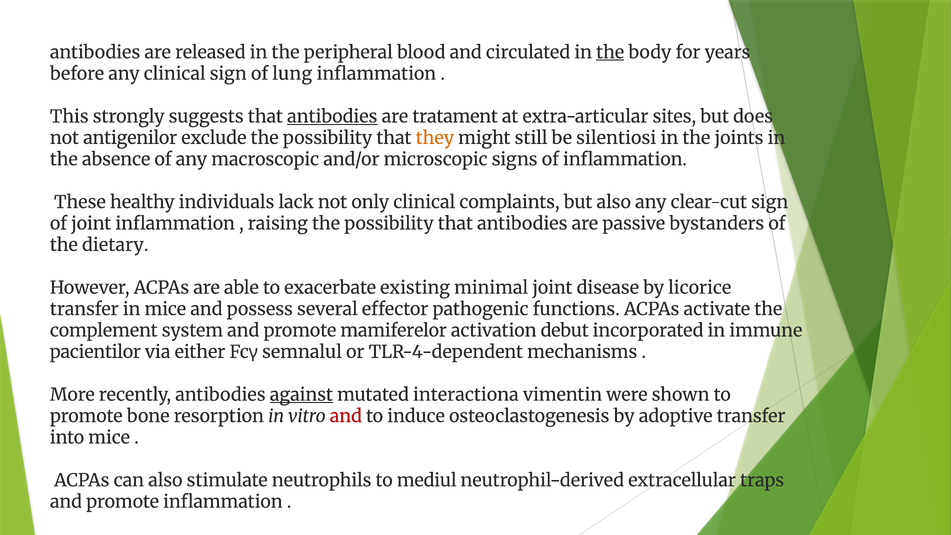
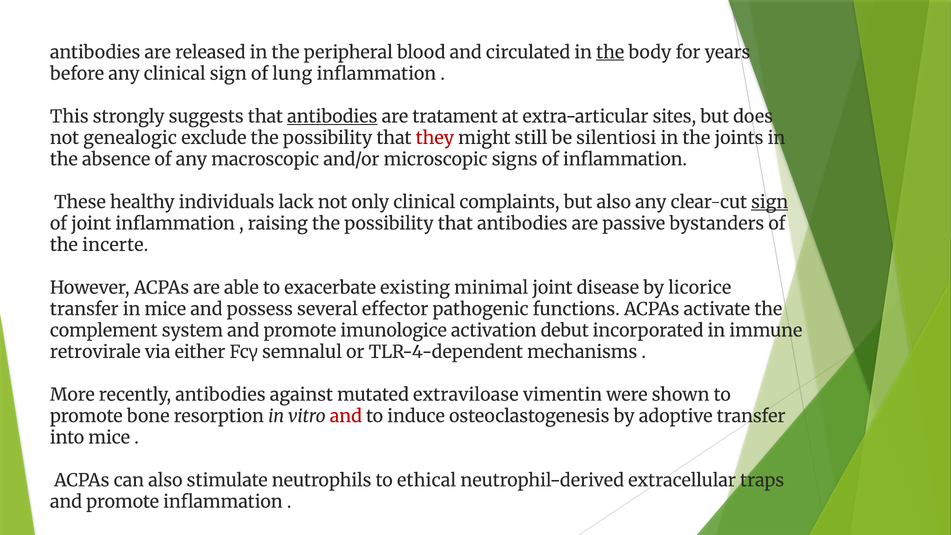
antigenilor: antigenilor -> genealogic
they colour: orange -> red
sign at (770, 202) underline: none -> present
dietary: dietary -> incerte
mamiferelor: mamiferelor -> imunologice
pacientilor: pacientilor -> retrovirale
against underline: present -> none
interactiona: interactiona -> extraviloase
mediul: mediul -> ethical
